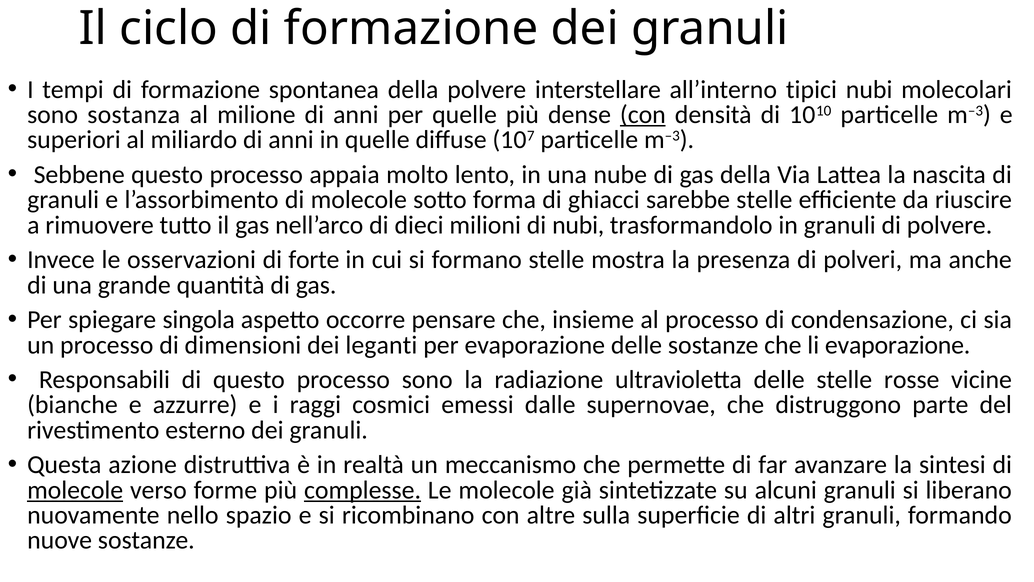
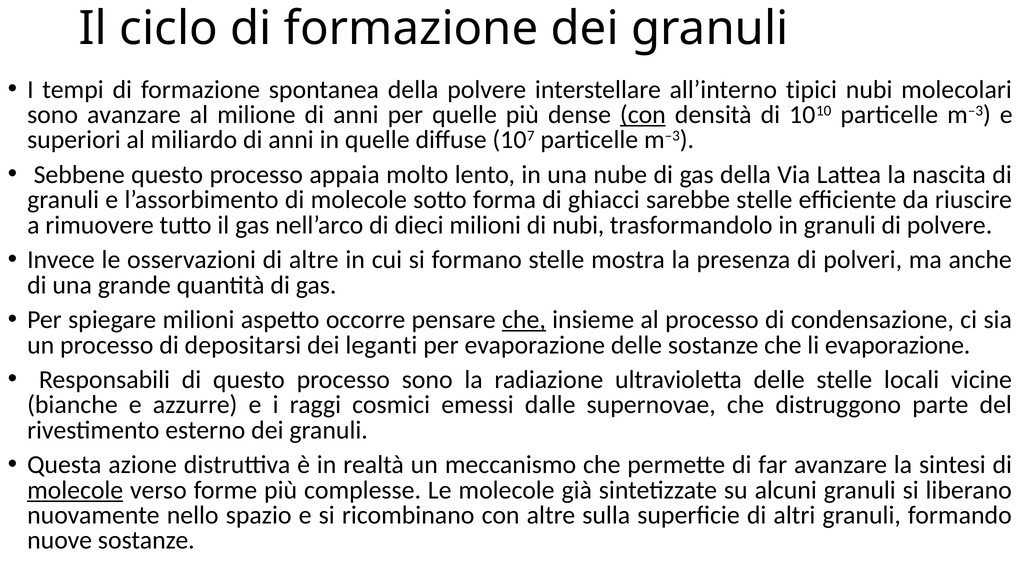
sono sostanza: sostanza -> avanzare
di forte: forte -> altre
spiegare singola: singola -> milioni
che at (524, 320) underline: none -> present
dimensioni: dimensioni -> depositarsi
rosse: rosse -> locali
complesse underline: present -> none
